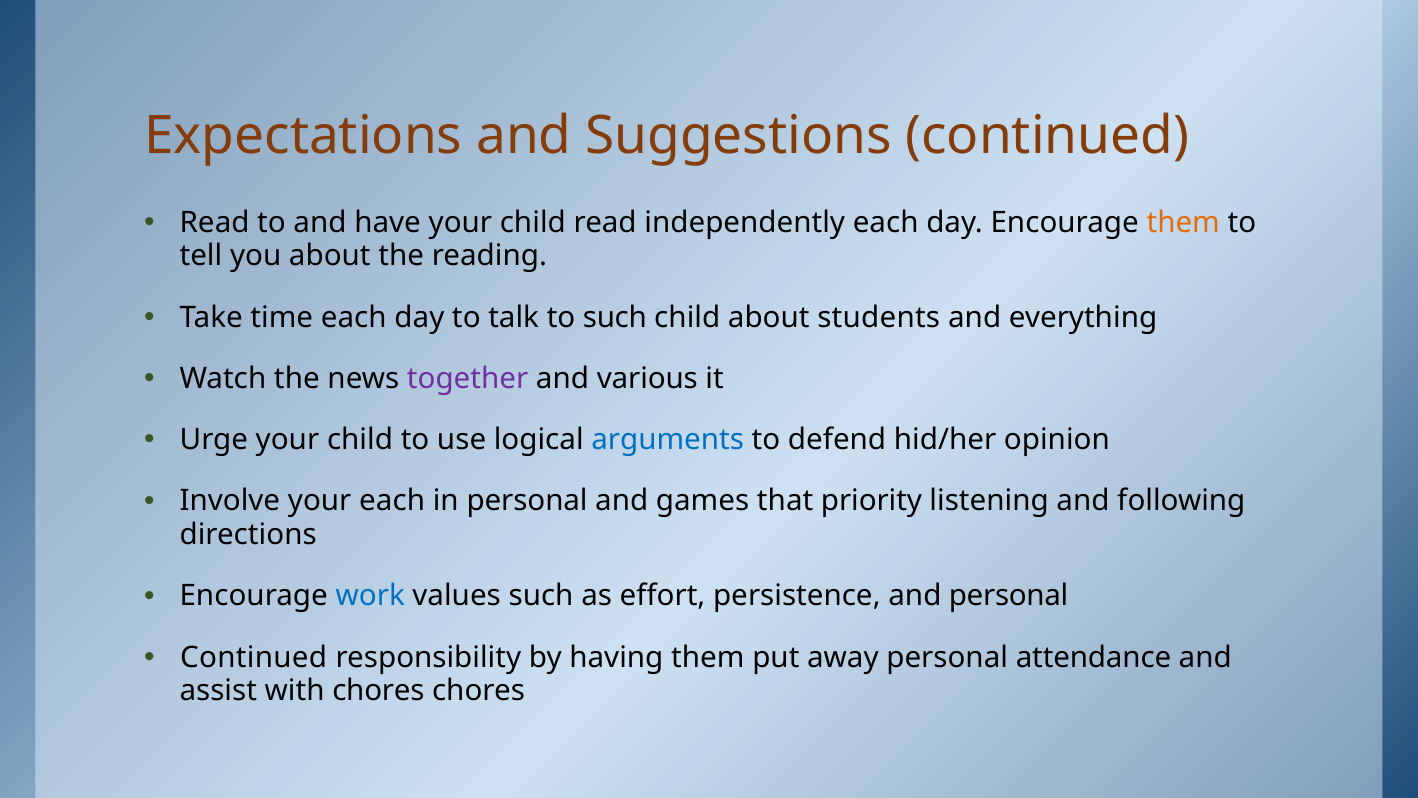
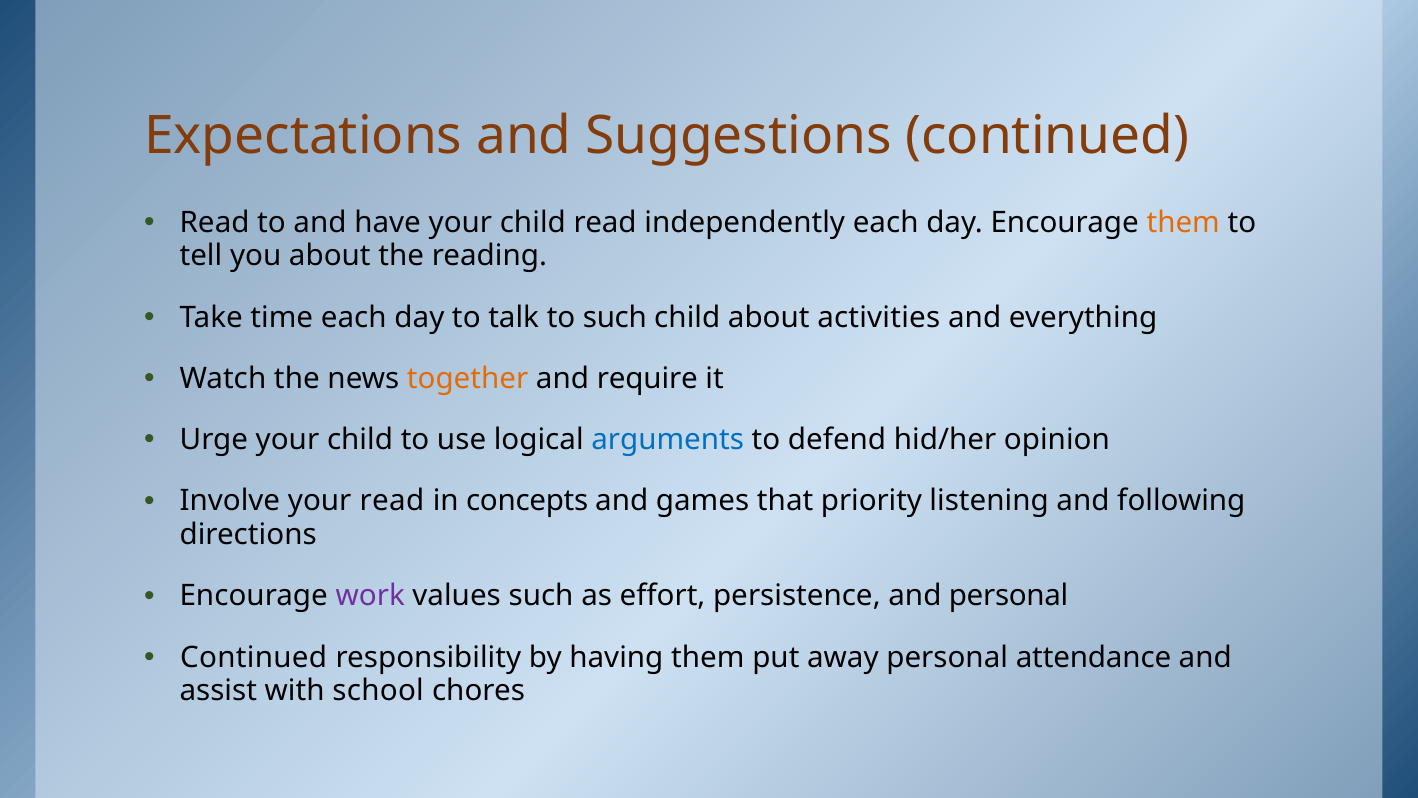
students: students -> activities
together colour: purple -> orange
various: various -> require
your each: each -> read
in personal: personal -> concepts
work colour: blue -> purple
with chores: chores -> school
